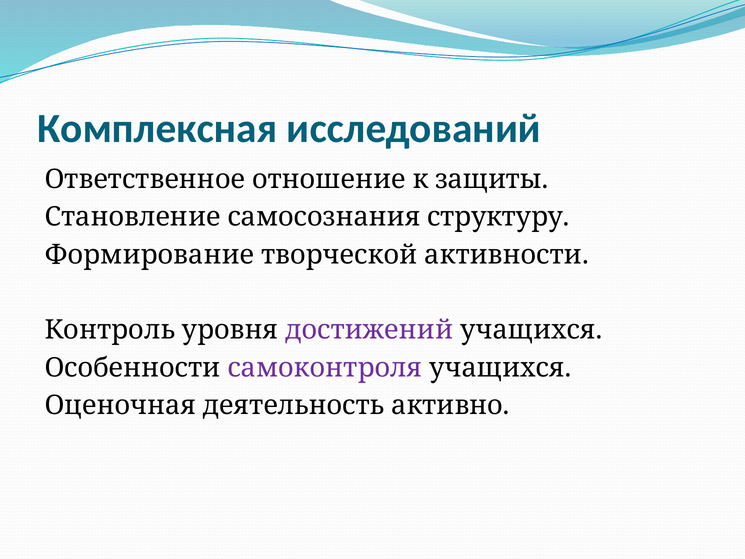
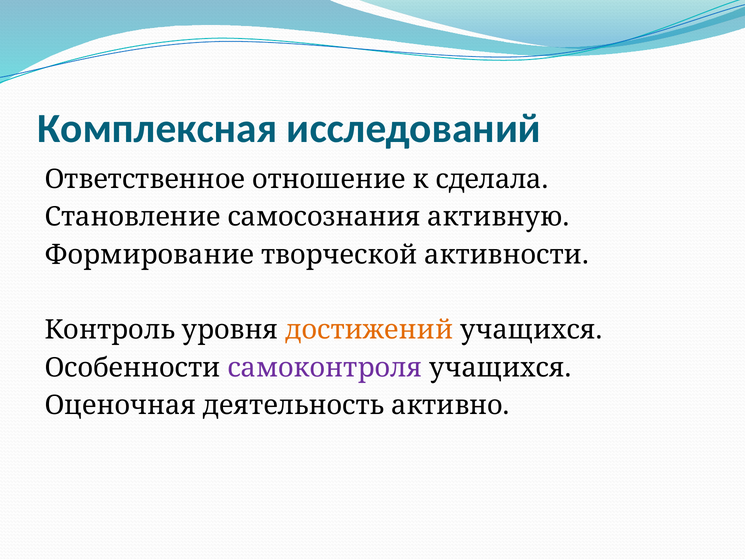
защиты: защиты -> сделала
структуру: структуру -> активную
достижений colour: purple -> orange
